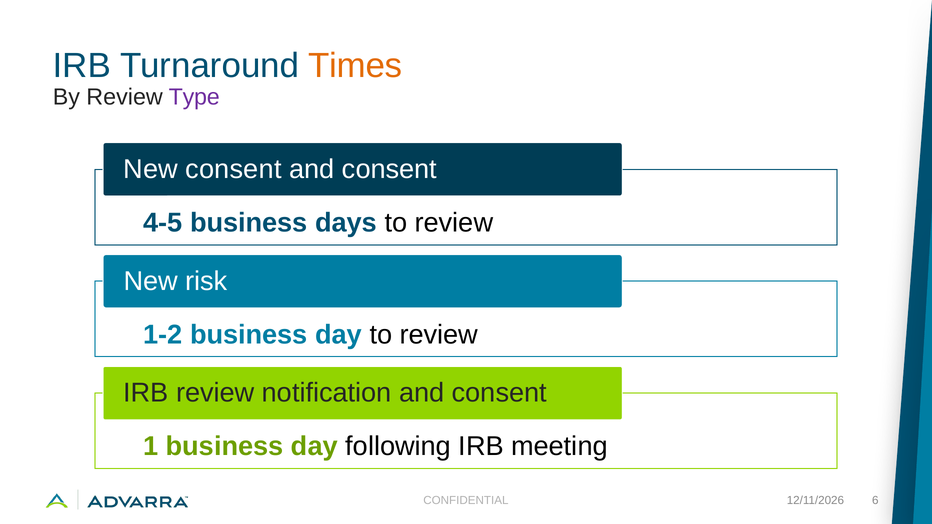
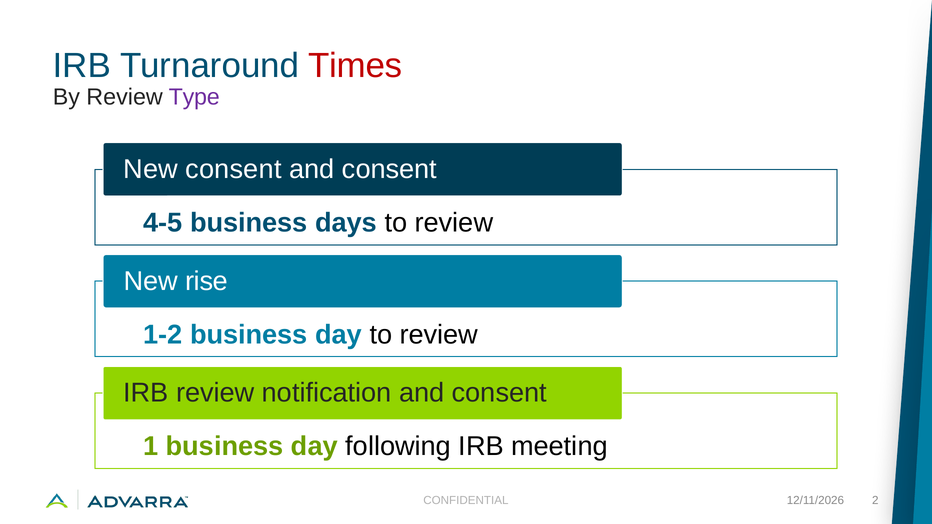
Times colour: orange -> red
risk: risk -> rise
6: 6 -> 2
